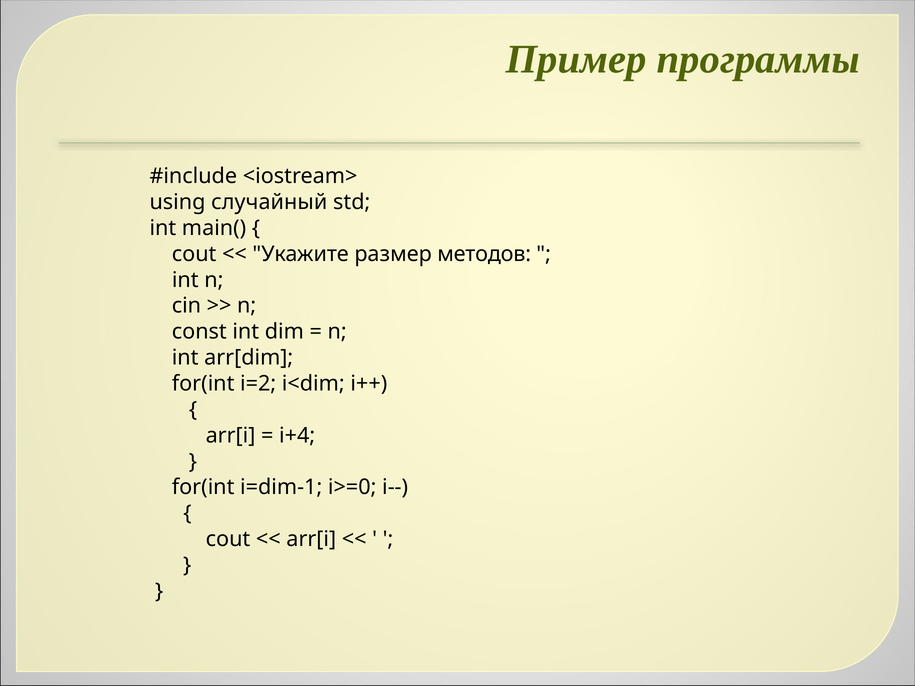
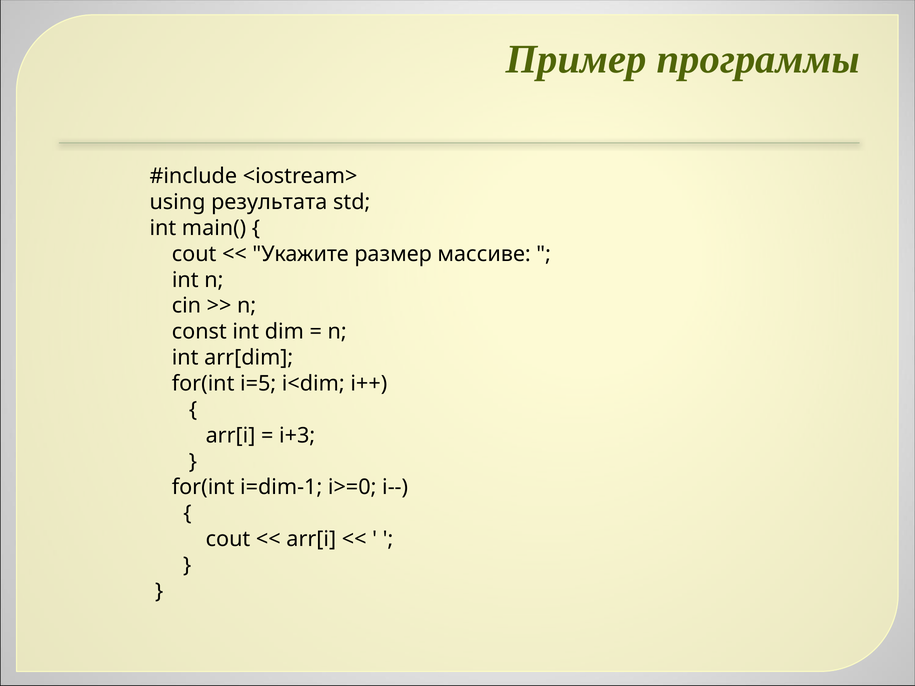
случайный: случайный -> результата
методов: методов -> массиве
i=2: i=2 -> i=5
i+4: i+4 -> i+3
